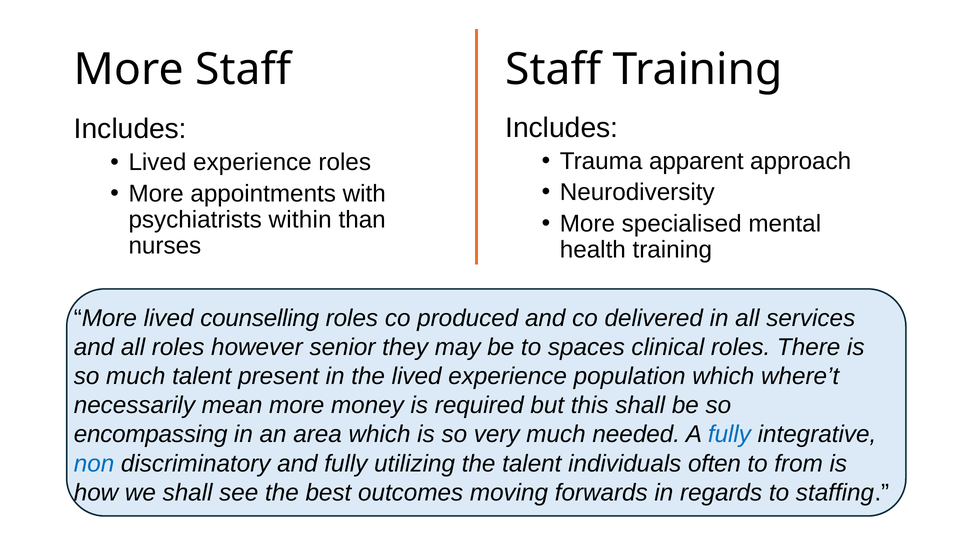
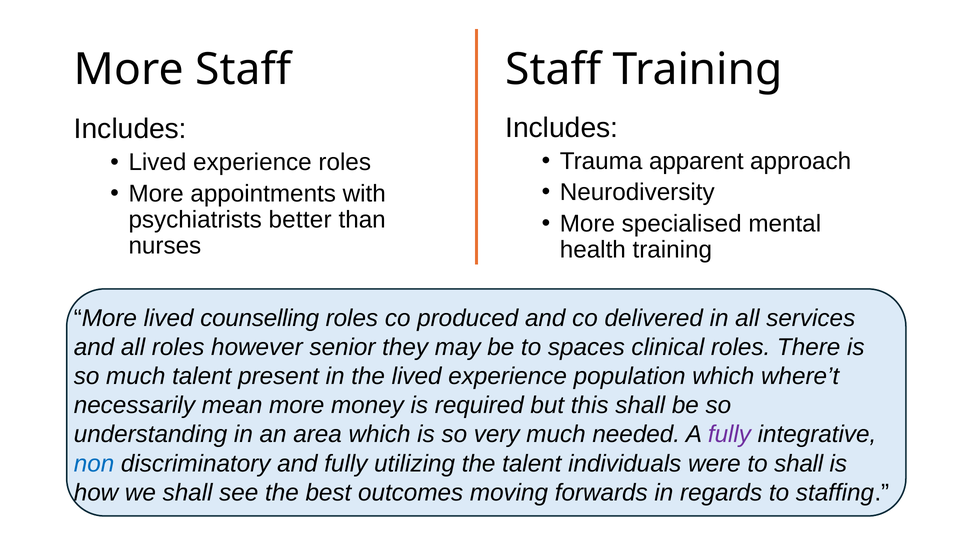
within: within -> better
encompassing: encompassing -> understanding
fully at (729, 435) colour: blue -> purple
often: often -> were
to from: from -> shall
